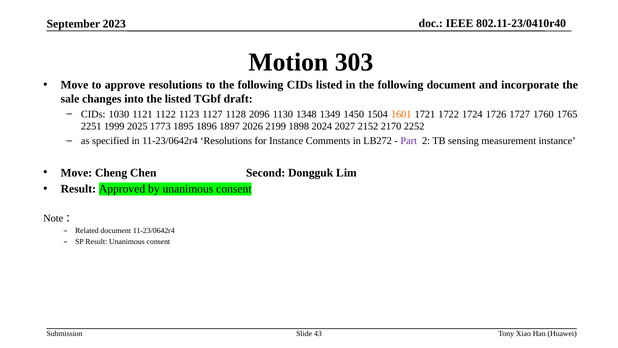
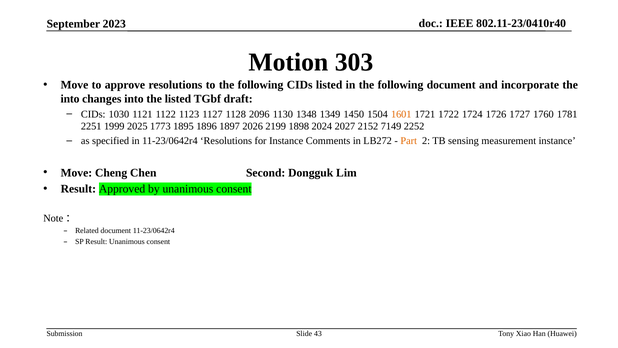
sale at (70, 99): sale -> into
1765: 1765 -> 1781
2170: 2170 -> 7149
Part colour: purple -> orange
